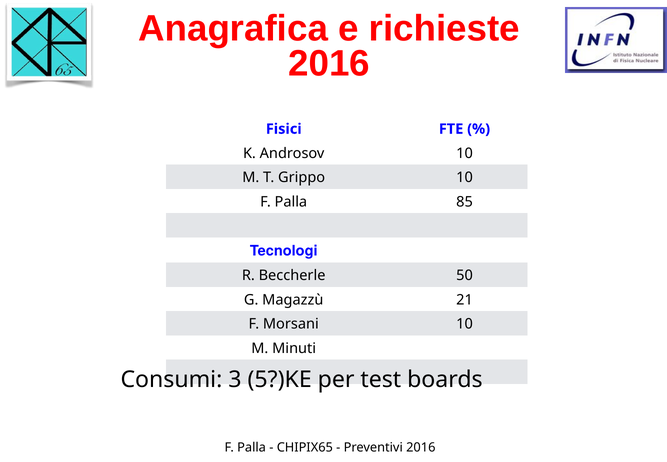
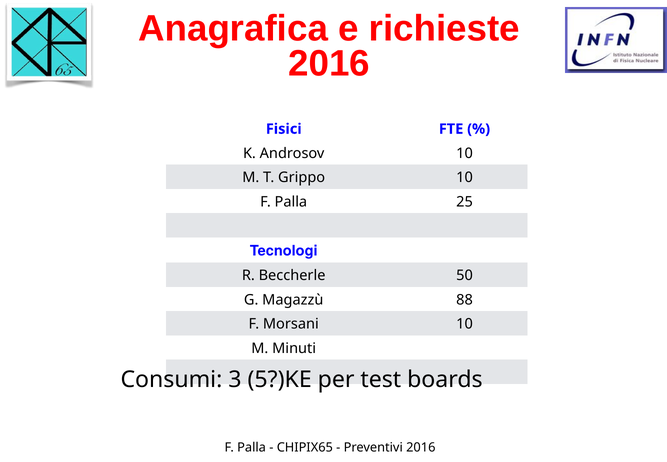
85: 85 -> 25
21: 21 -> 88
